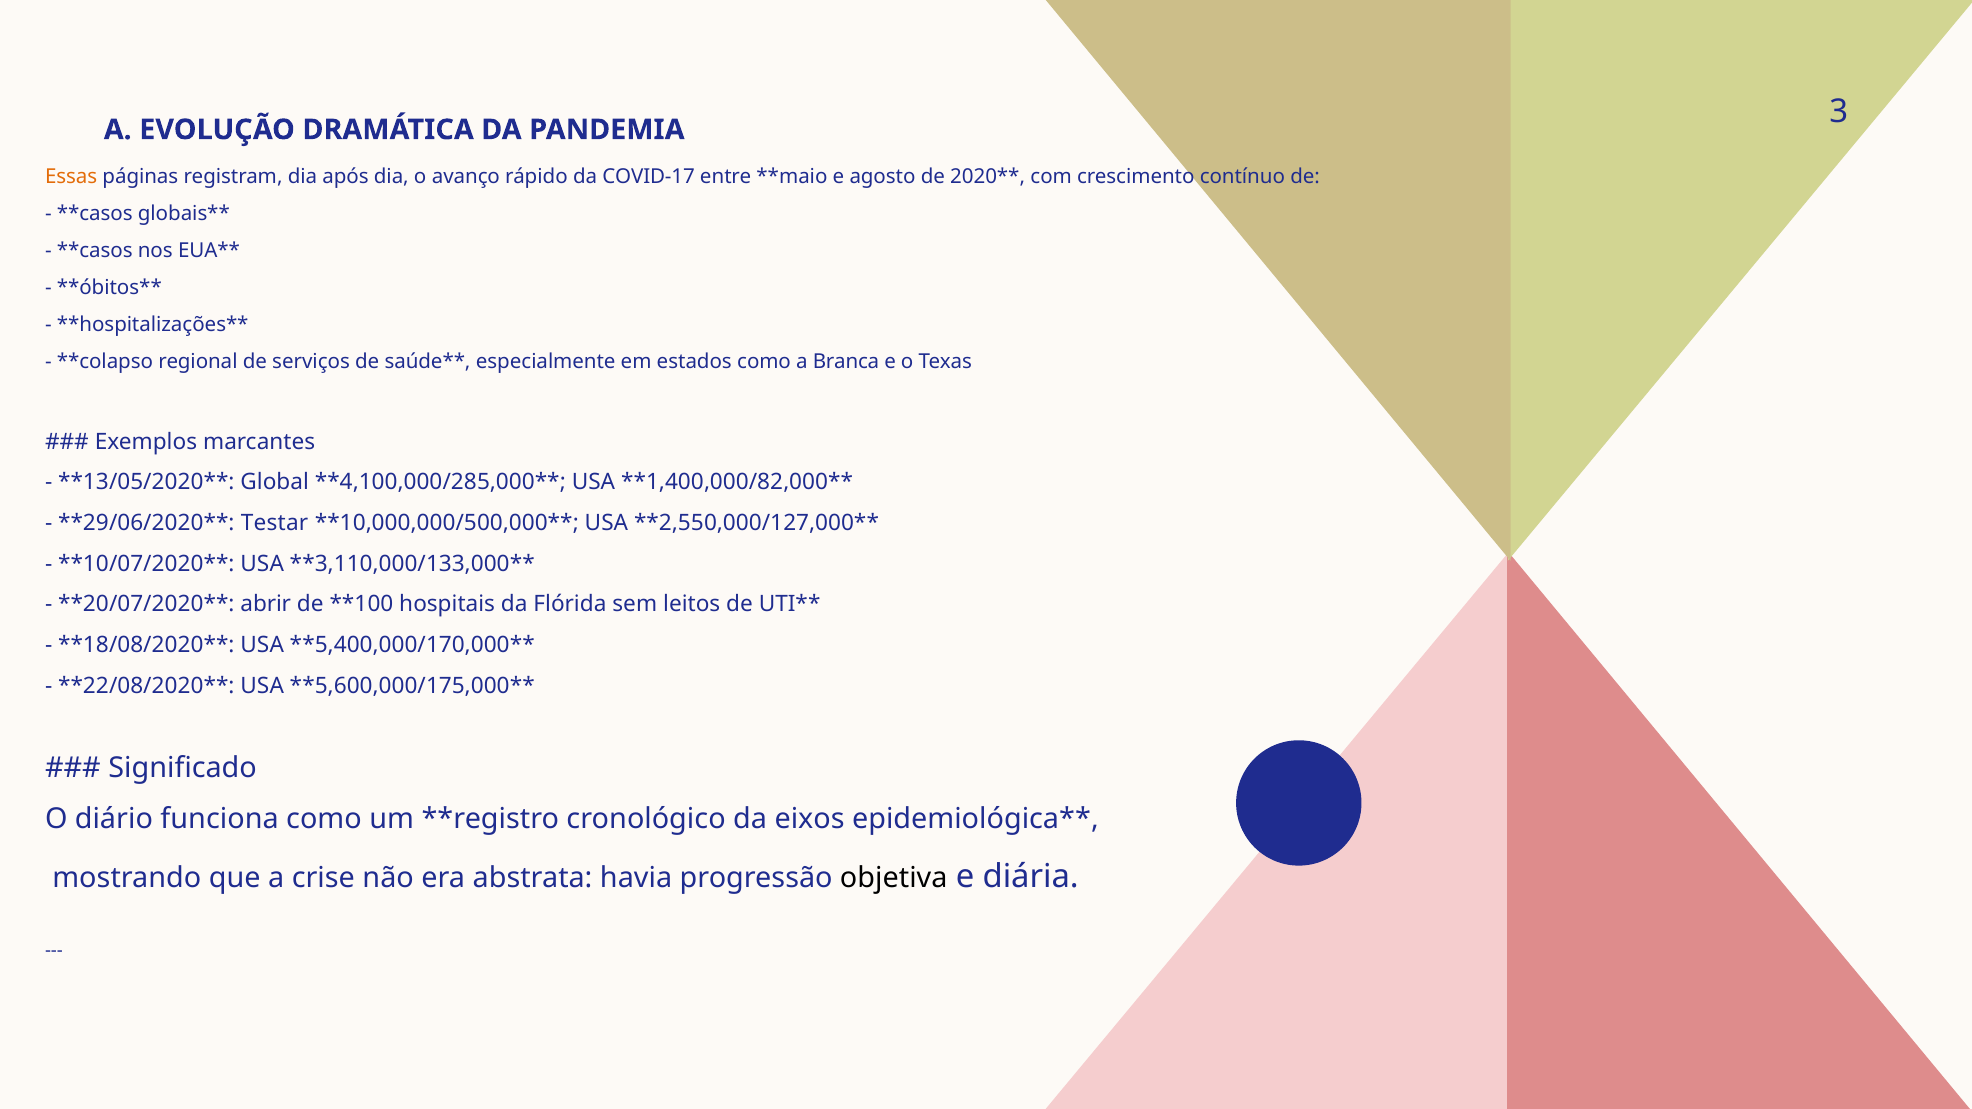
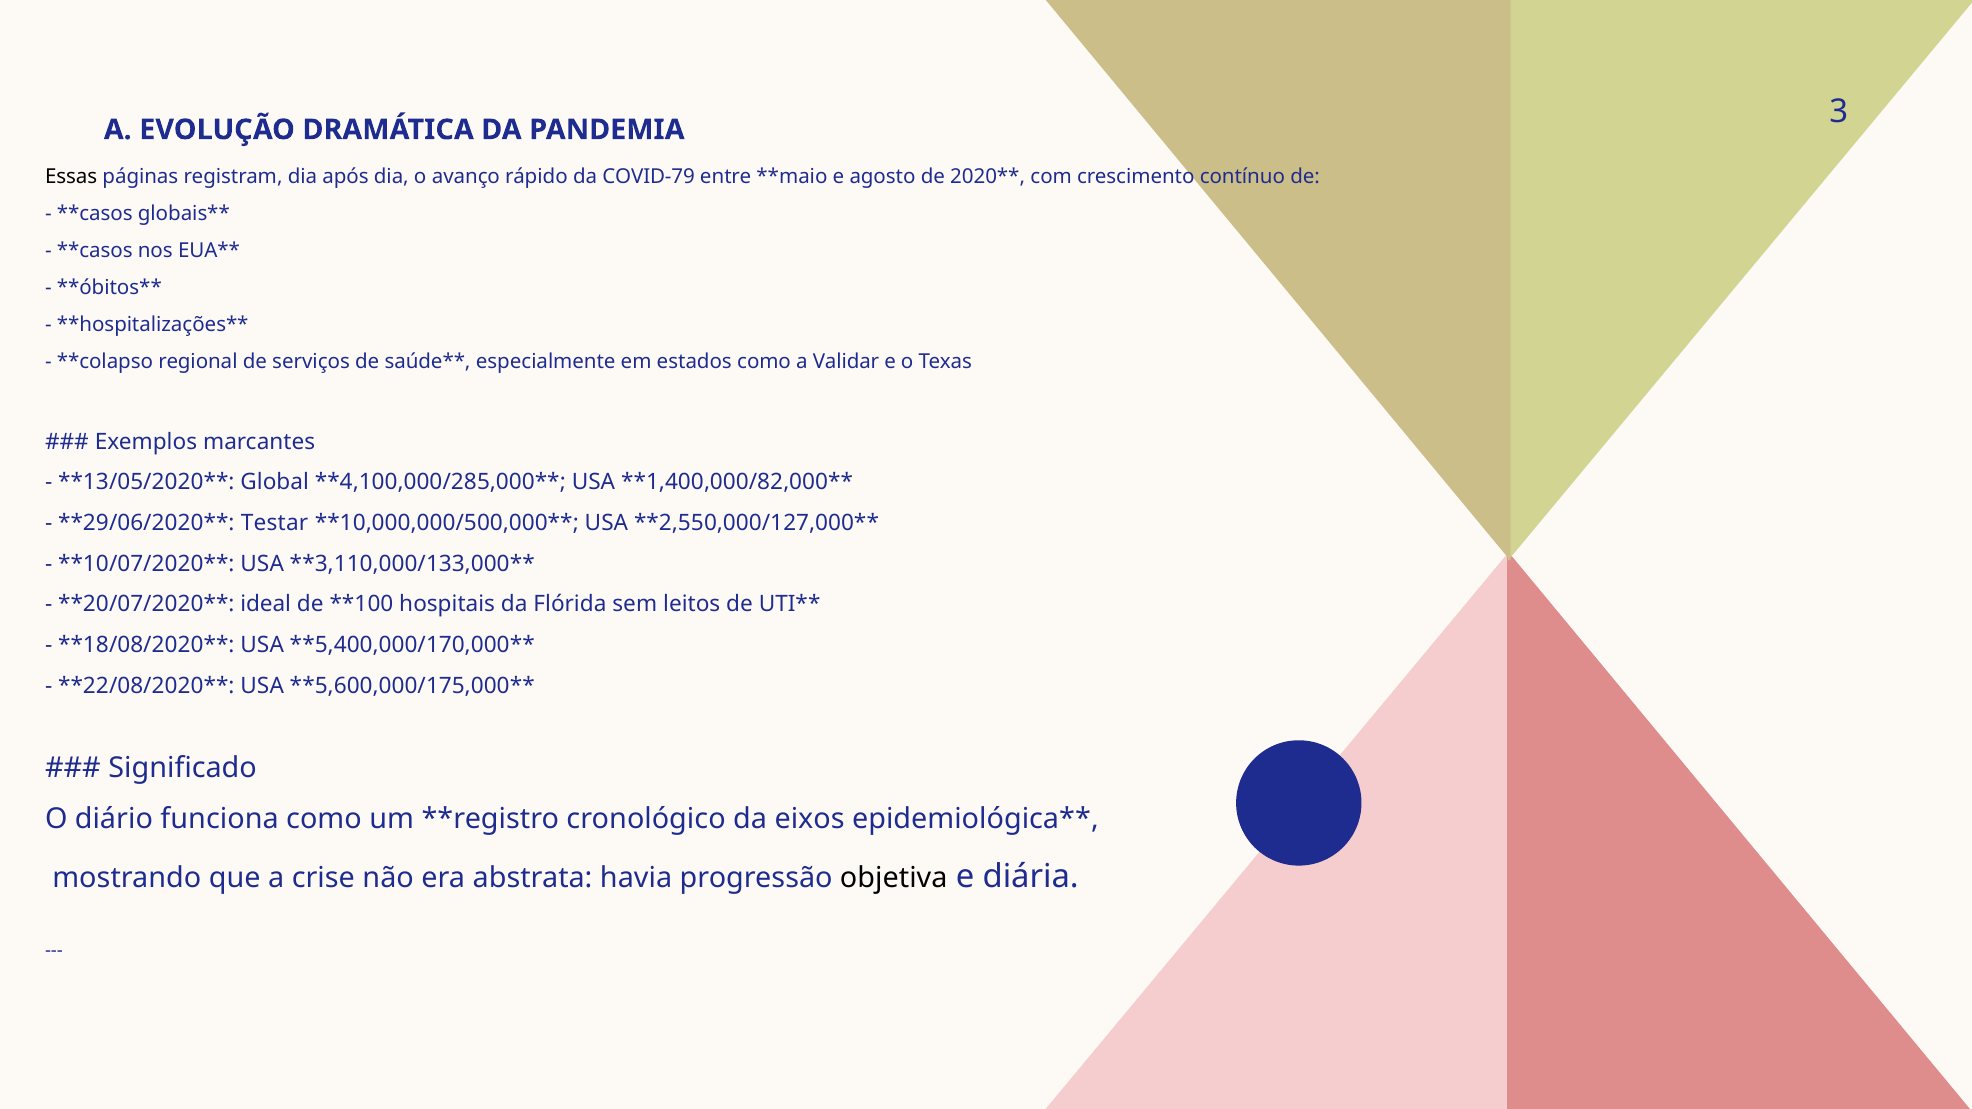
Essas colour: orange -> black
COVID-17: COVID-17 -> COVID-79
Branca: Branca -> Validar
abrir: abrir -> ideal
